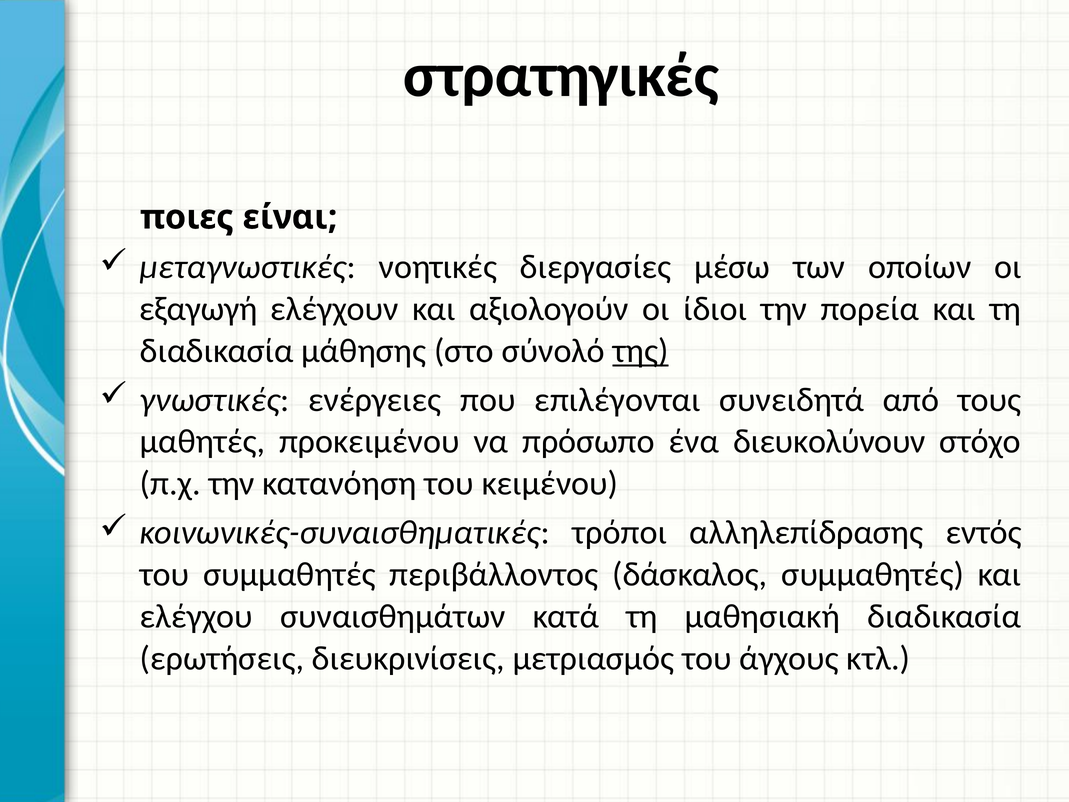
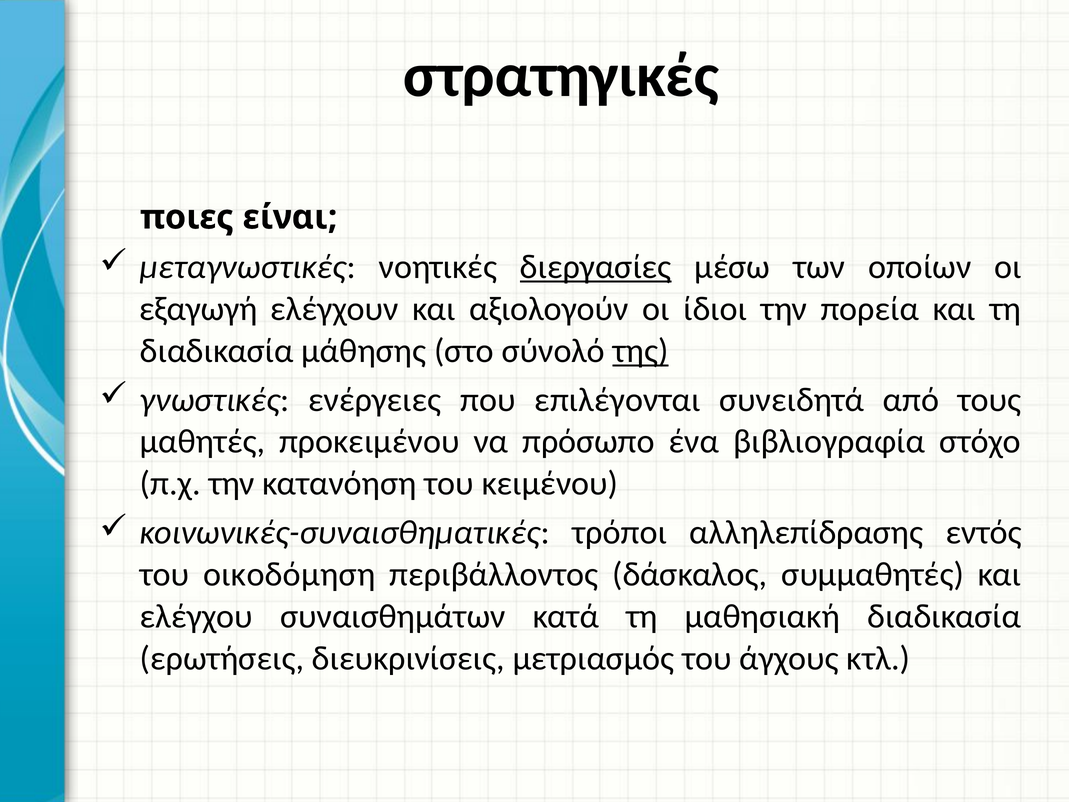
διεργασίες underline: none -> present
διευκολύνουν: διευκολύνουν -> βιβλιογραφία
του συμμαθητές: συμμαθητές -> οικοδόμηση
